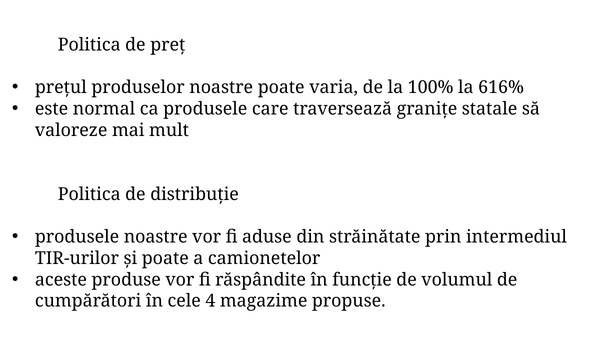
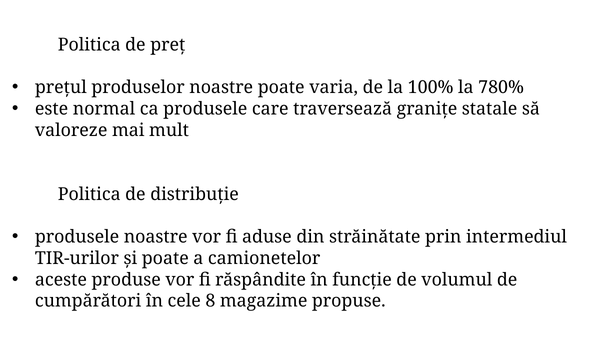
616%: 616% -> 780%
4: 4 -> 8
